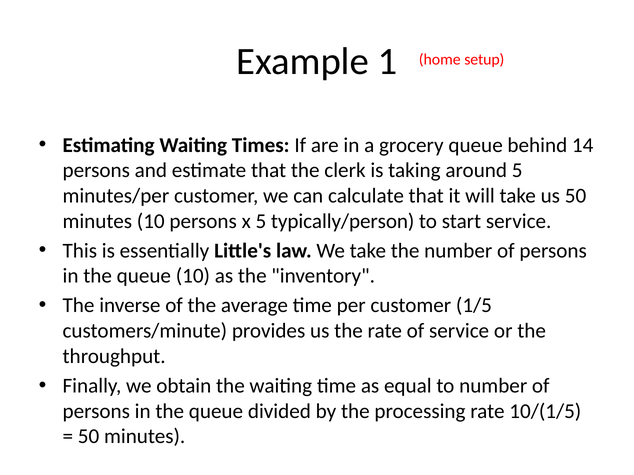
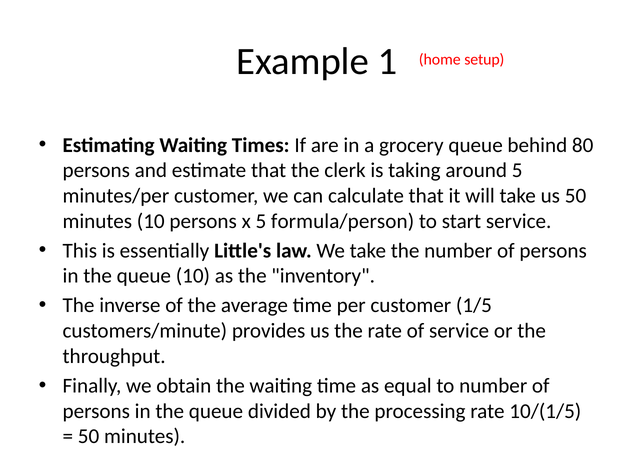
14: 14 -> 80
typically/person: typically/person -> formula/person
